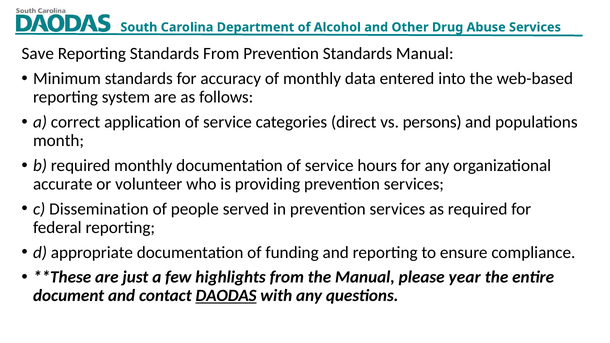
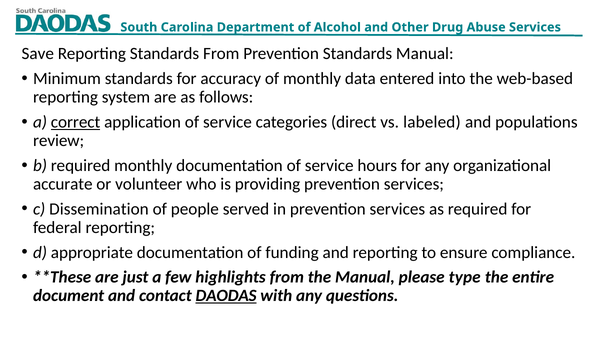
correct underline: none -> present
persons: persons -> labeled
month: month -> review
year: year -> type
